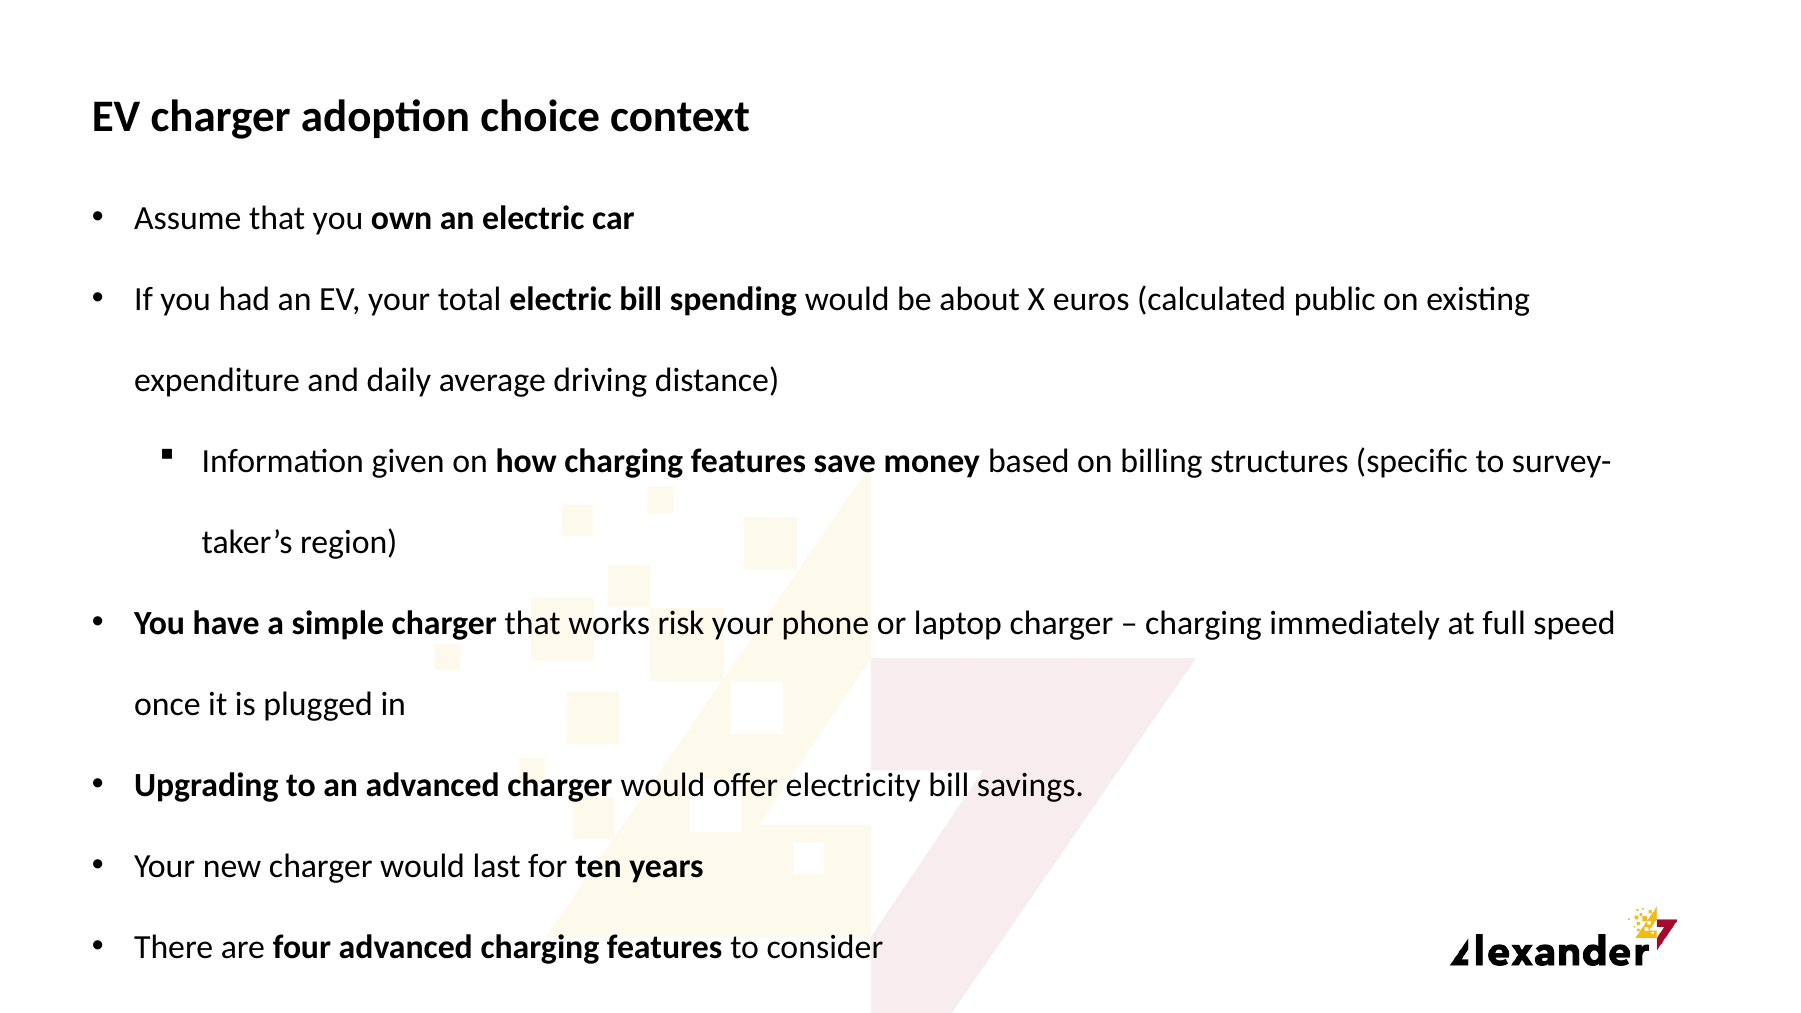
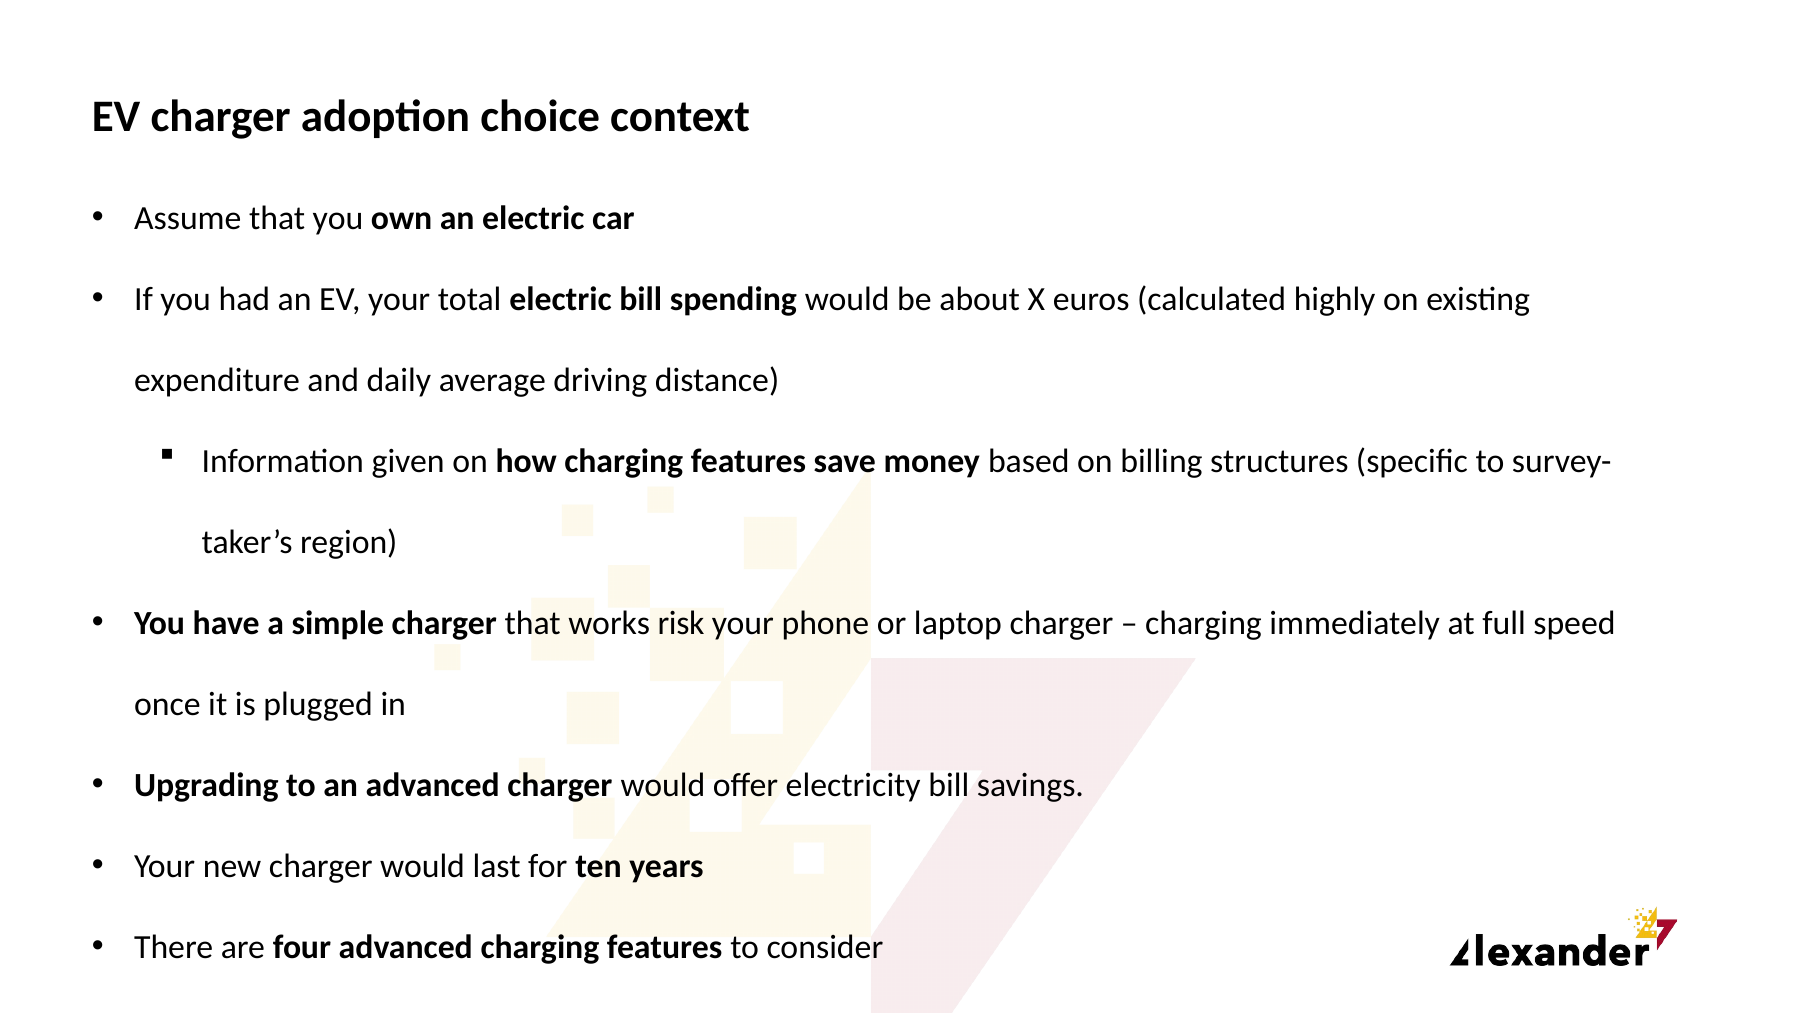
public: public -> highly
